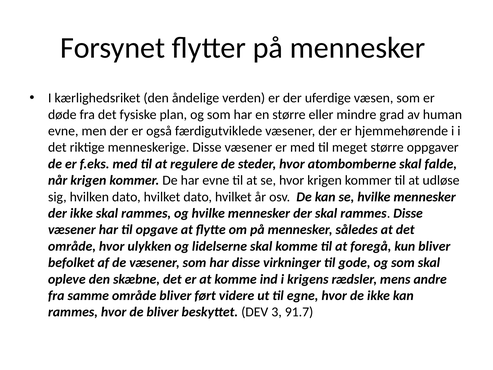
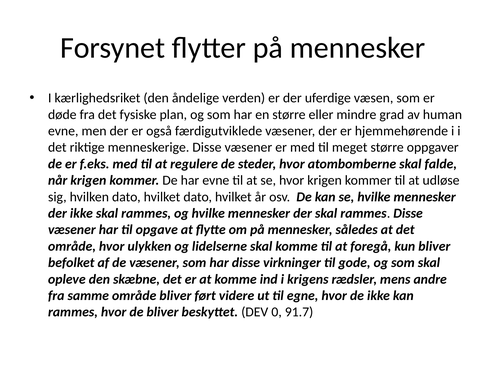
3: 3 -> 0
